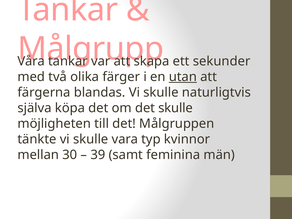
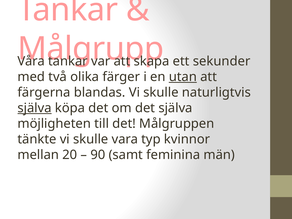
själva at (35, 108) underline: none -> present
det skulle: skulle -> själva
30: 30 -> 20
39: 39 -> 90
